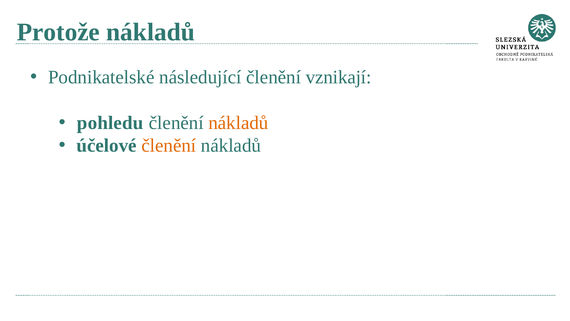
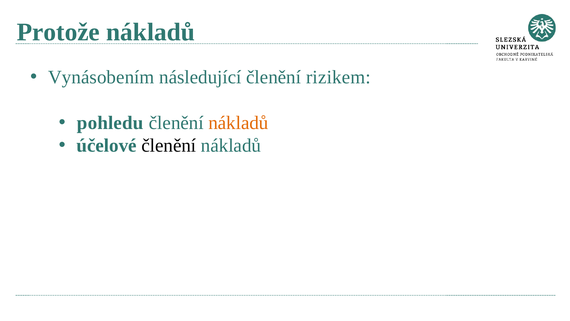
Podnikatelské: Podnikatelské -> Vynásobením
vznikají: vznikají -> rizikem
členění at (169, 145) colour: orange -> black
